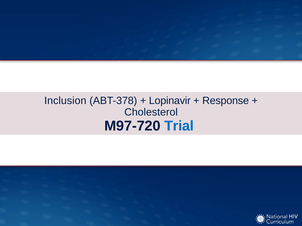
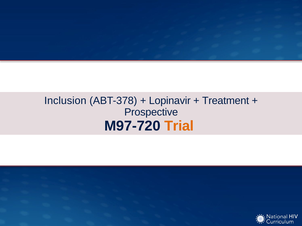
Response: Response -> Treatment
Cholesterol: Cholesterol -> Prospective
Trial colour: blue -> orange
